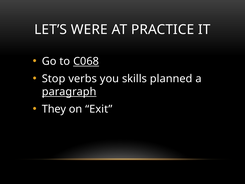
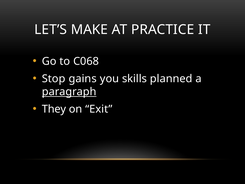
WERE: WERE -> MAKE
C068 underline: present -> none
verbs: verbs -> gains
